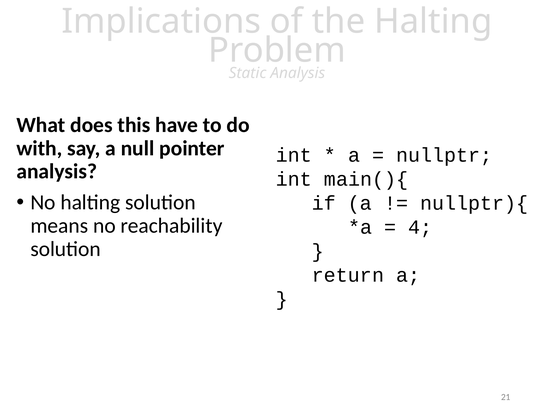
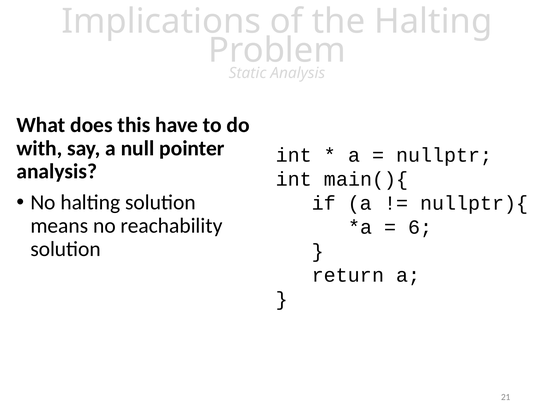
4: 4 -> 6
